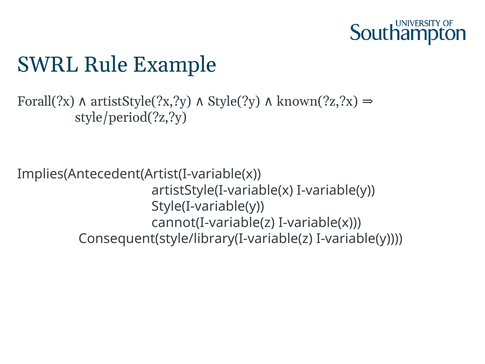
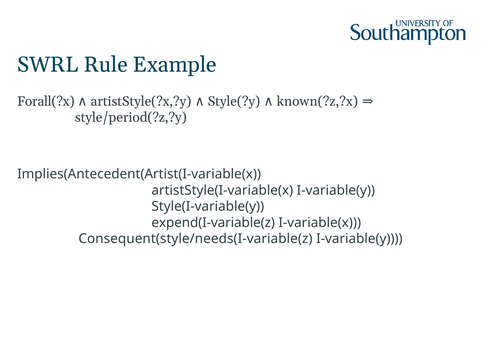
cannot(I-variable(z: cannot(I-variable(z -> expend(I-variable(z
Consequent(style/library(I-variable(z: Consequent(style/library(I-variable(z -> Consequent(style/needs(I-variable(z
